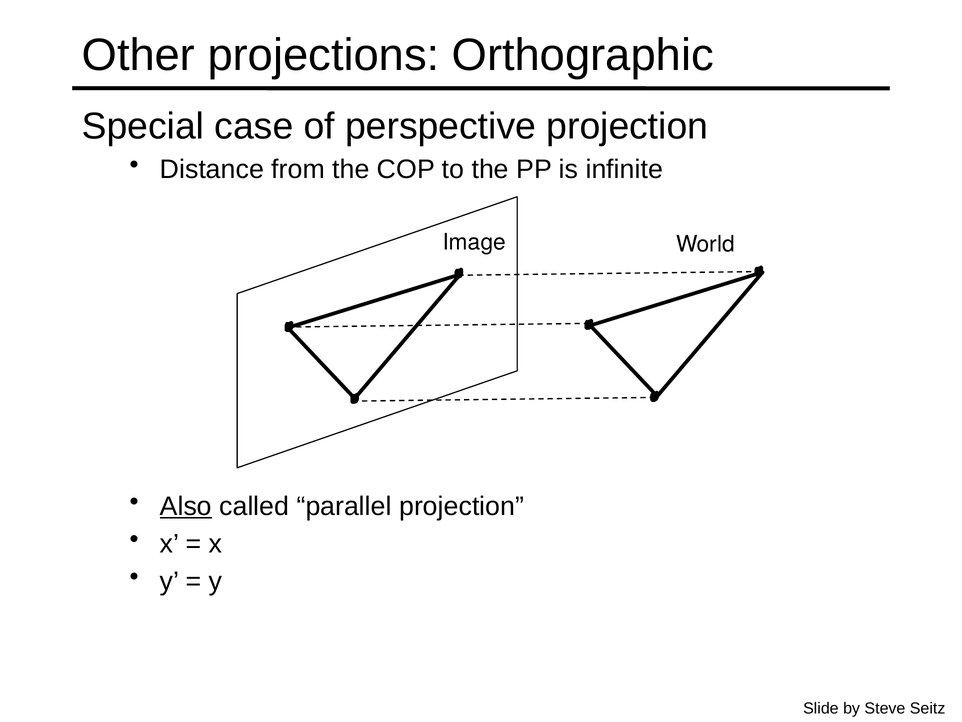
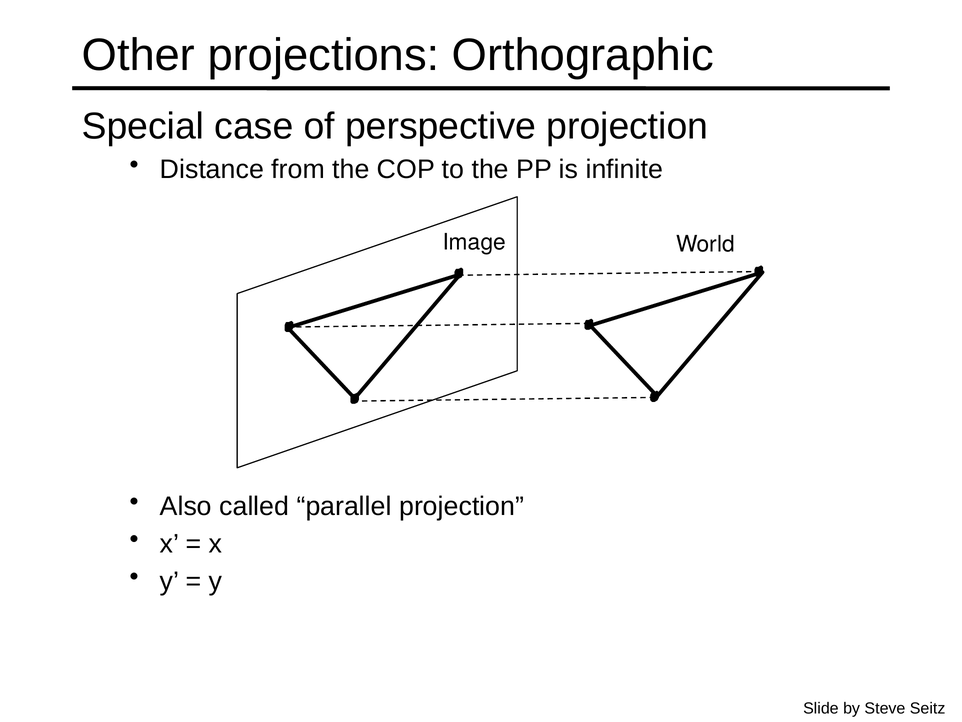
Also underline: present -> none
